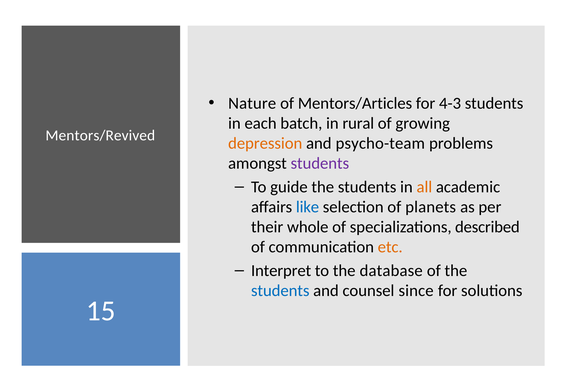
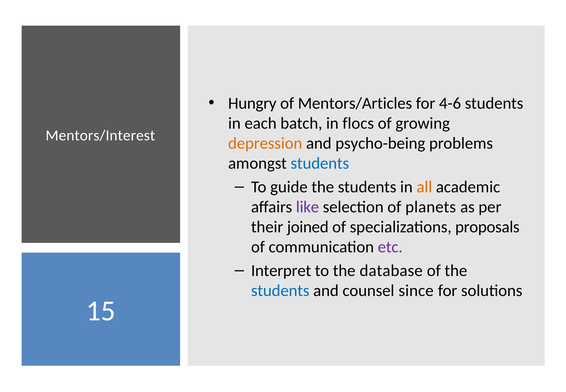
Nature: Nature -> Hungry
4-3: 4-3 -> 4-6
rural: rural -> flocs
Mentors/Revived: Mentors/Revived -> Mentors/Interest
psycho-team: psycho-team -> psycho-being
students at (320, 163) colour: purple -> blue
like colour: blue -> purple
whole: whole -> joined
described: described -> proposals
etc colour: orange -> purple
